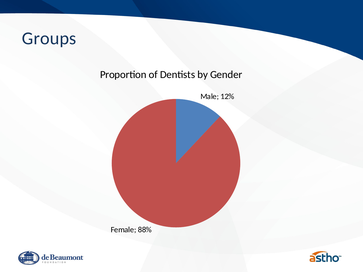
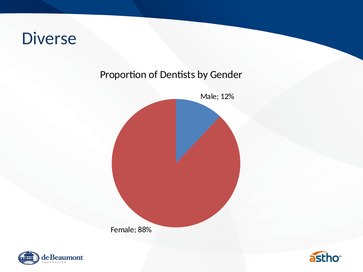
Groups: Groups -> Diverse
